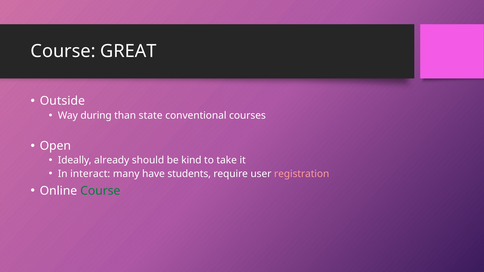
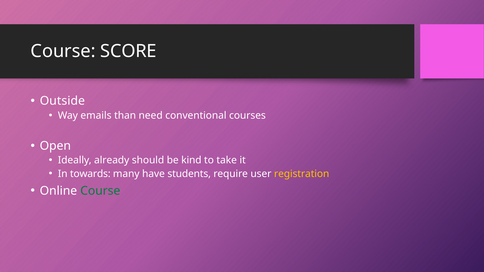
GREAT: GREAT -> SCORE
during: during -> emails
state: state -> need
interact: interact -> towards
registration colour: pink -> yellow
